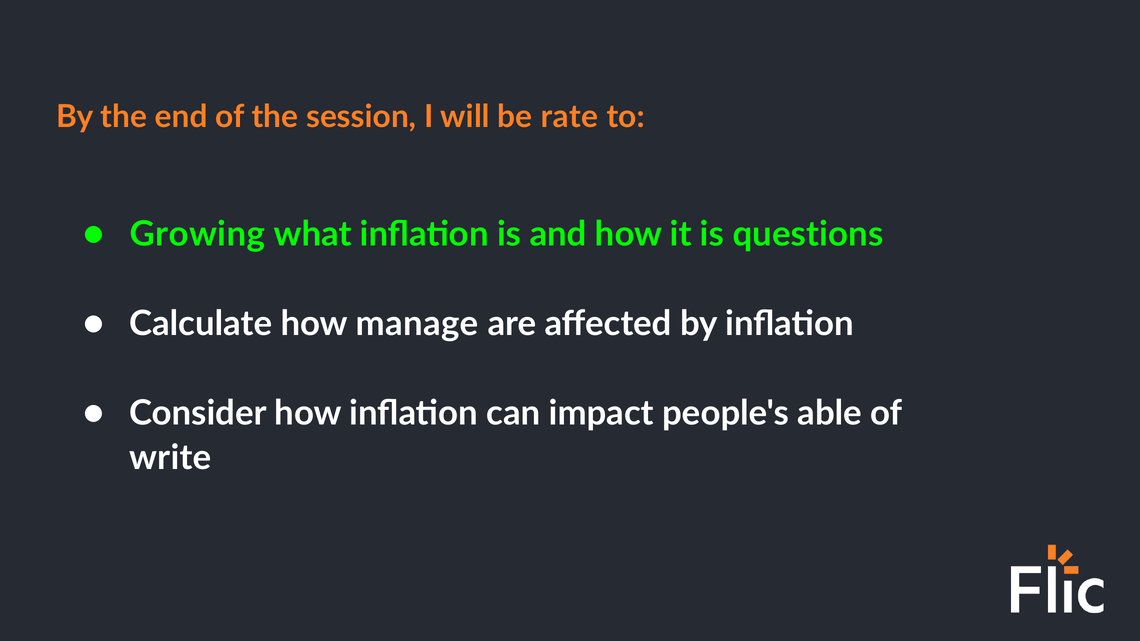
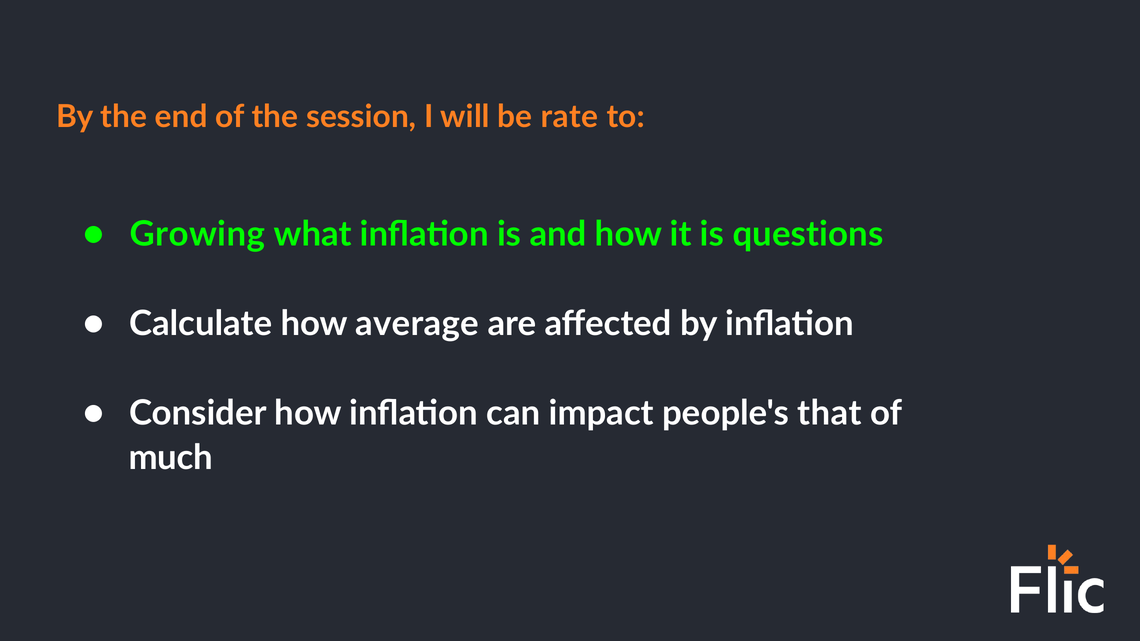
manage: manage -> average
able: able -> that
write: write -> much
